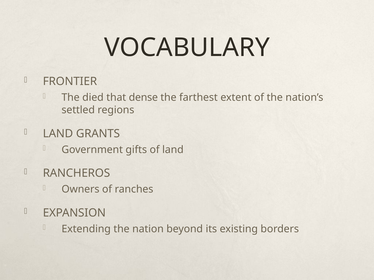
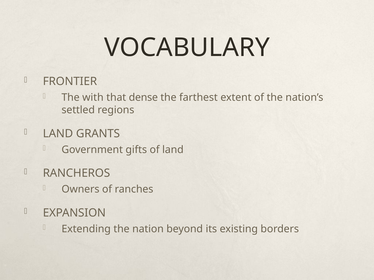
died: died -> with
